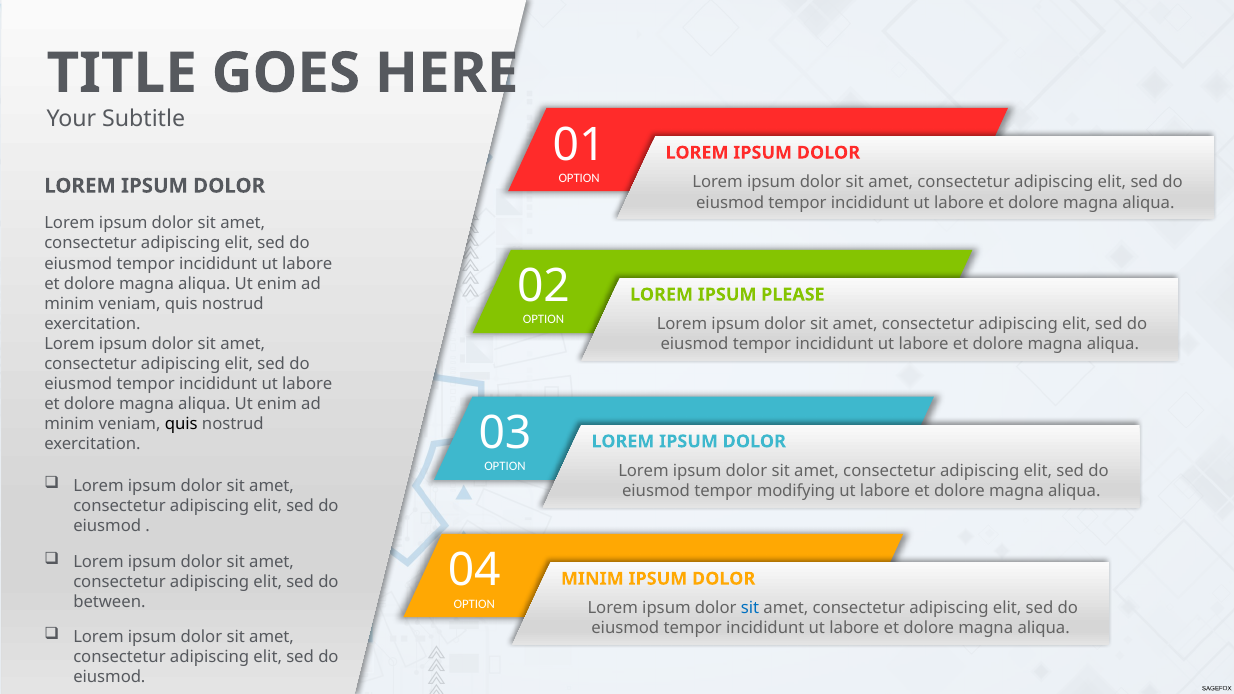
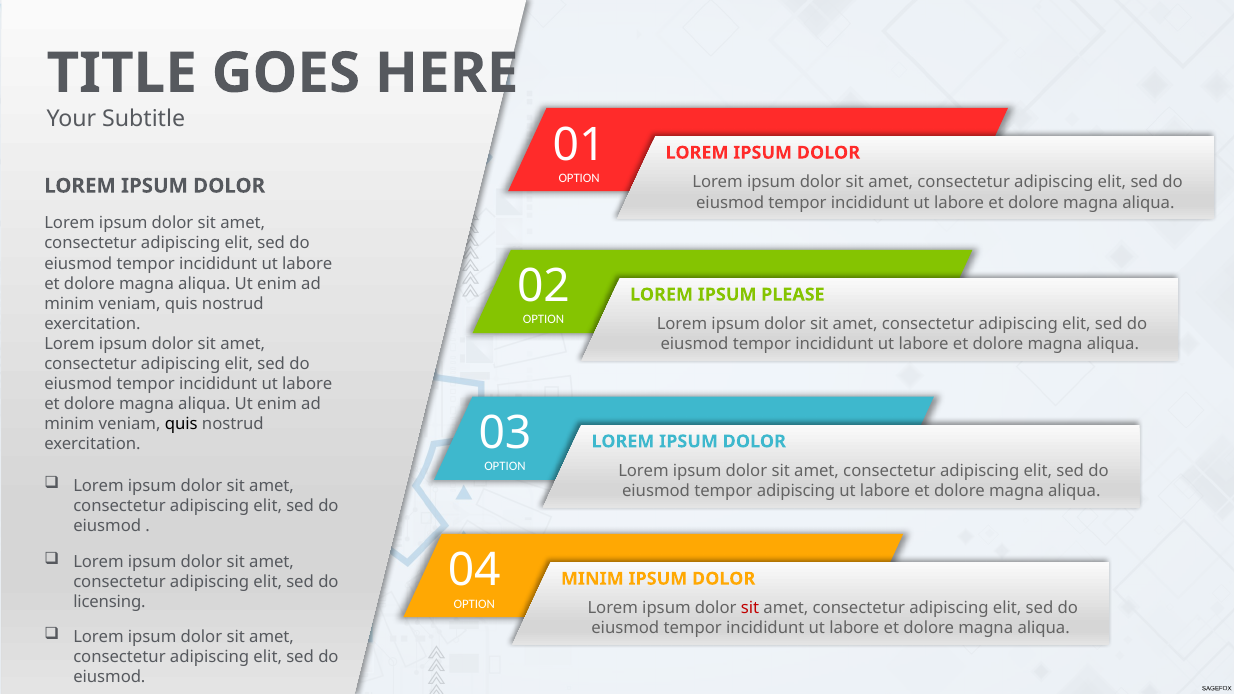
tempor modifying: modifying -> adipiscing
between: between -> licensing
sit at (750, 609) colour: blue -> red
